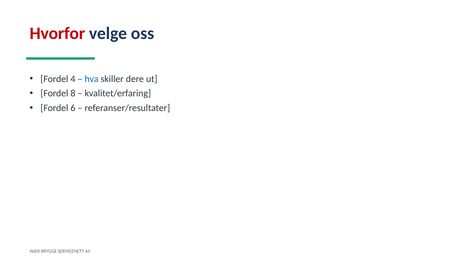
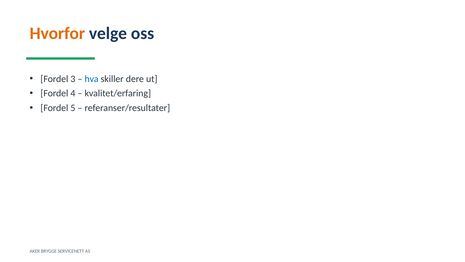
Hvorfor colour: red -> orange
4: 4 -> 3
8: 8 -> 4
6: 6 -> 5
